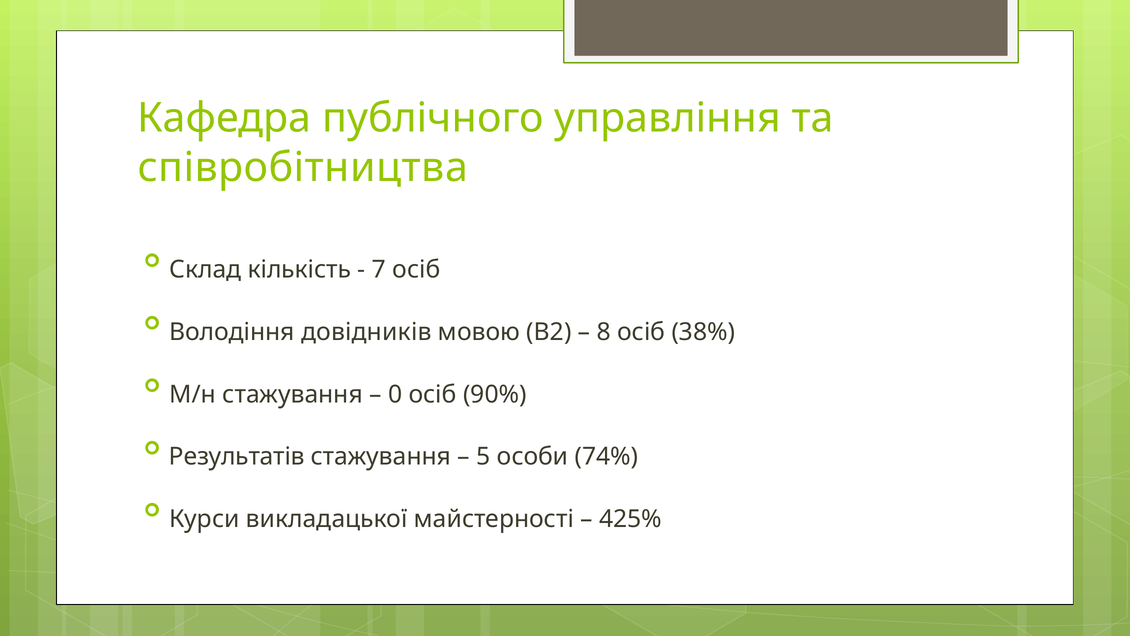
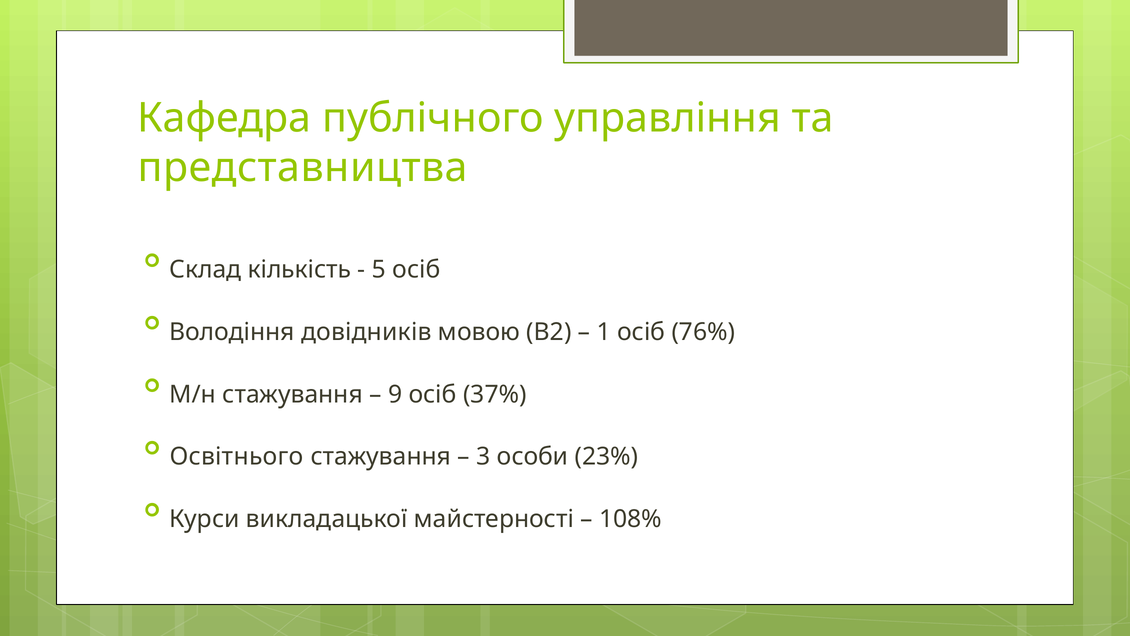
співробітництва: співробітництва -> представництва
7: 7 -> 5
8: 8 -> 1
38%: 38% -> 76%
0: 0 -> 9
90%: 90% -> 37%
Результатів: Результатів -> Освітнього
5: 5 -> 3
74%: 74% -> 23%
425%: 425% -> 108%
